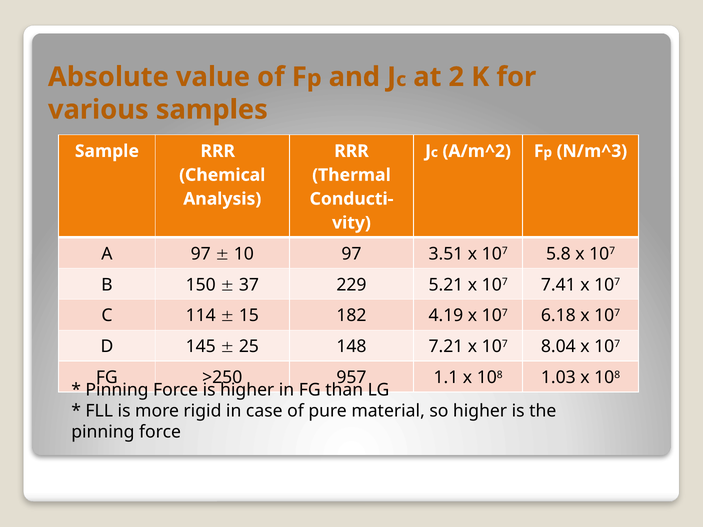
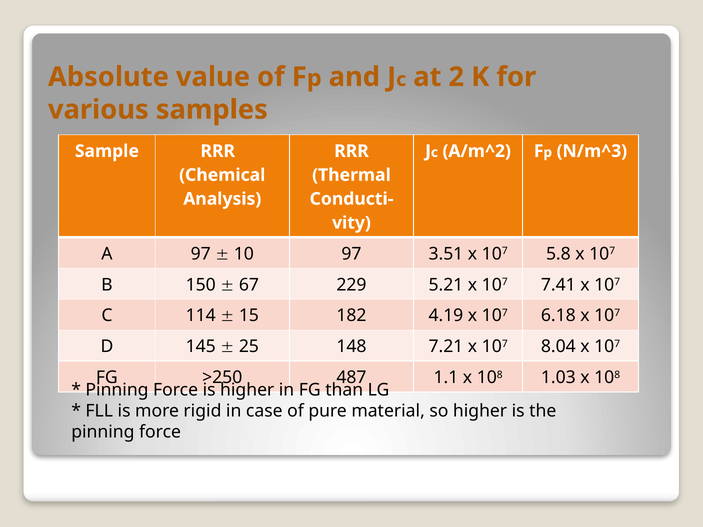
37: 37 -> 67
957: 957 -> 487
